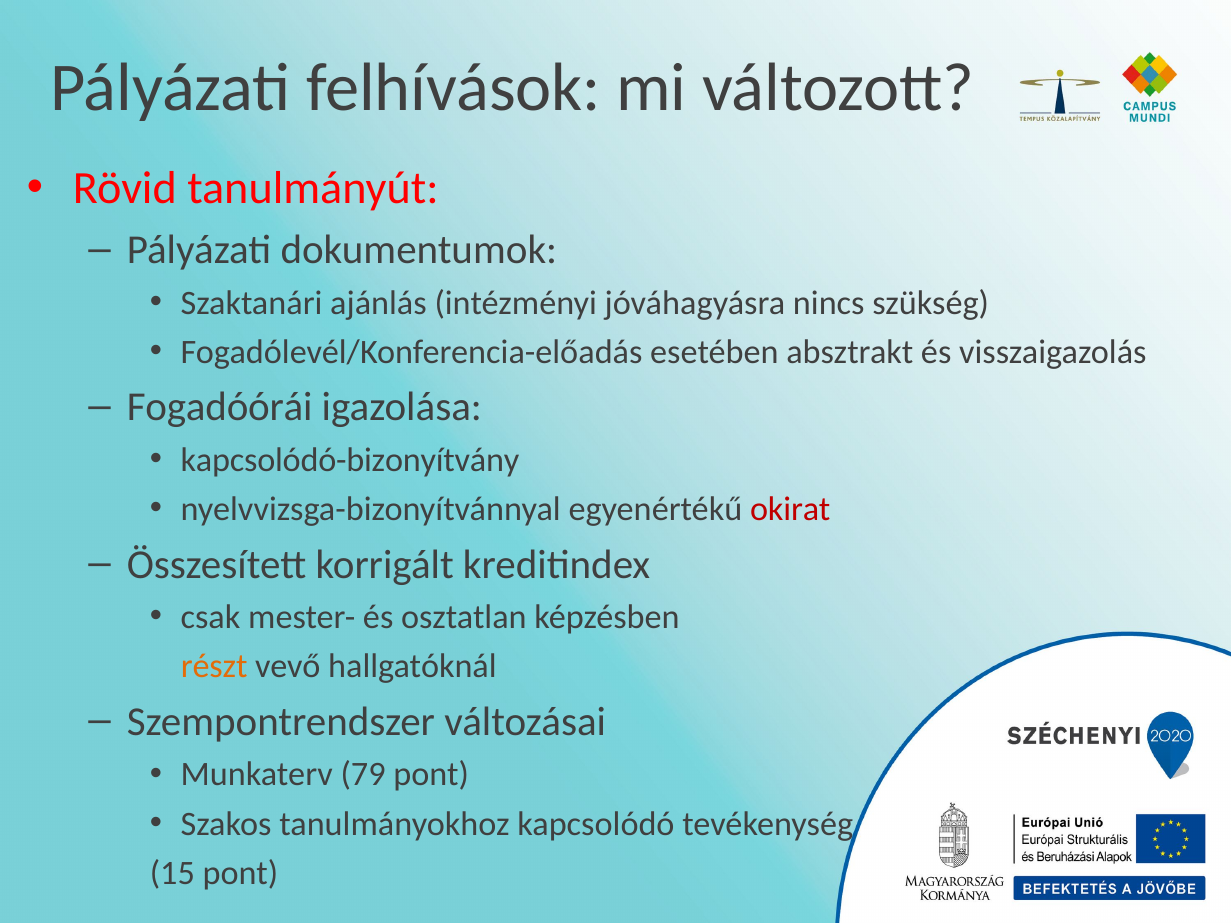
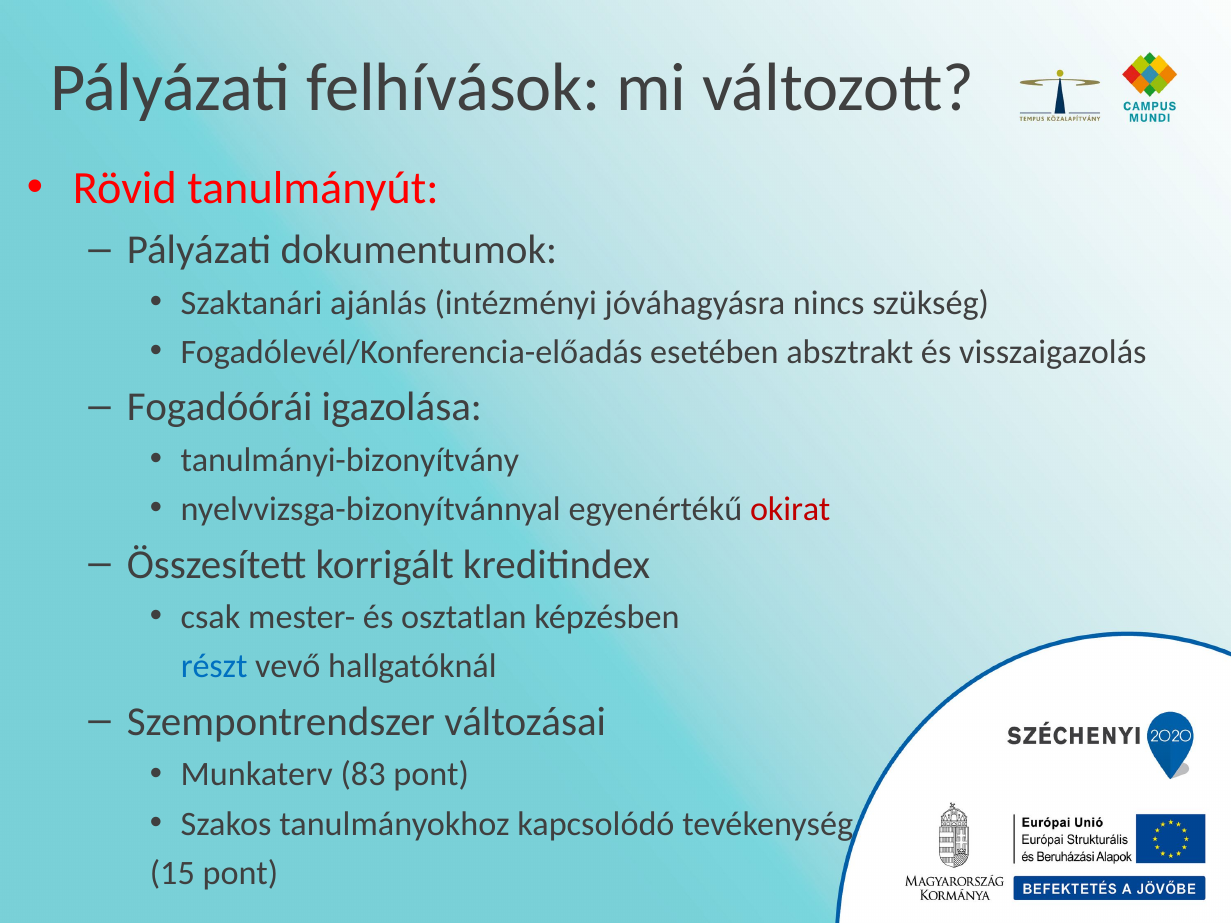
kapcsolódó-bizonyítvány: kapcsolódó-bizonyítvány -> tanulmányi-bizonyítvány
részt colour: orange -> blue
79: 79 -> 83
